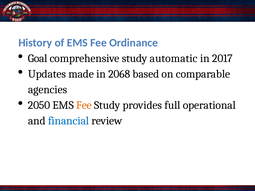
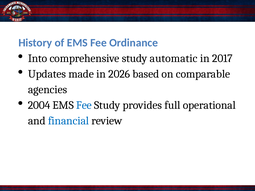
Goal: Goal -> Into
2068: 2068 -> 2026
2050: 2050 -> 2004
Fee at (84, 105) colour: orange -> blue
